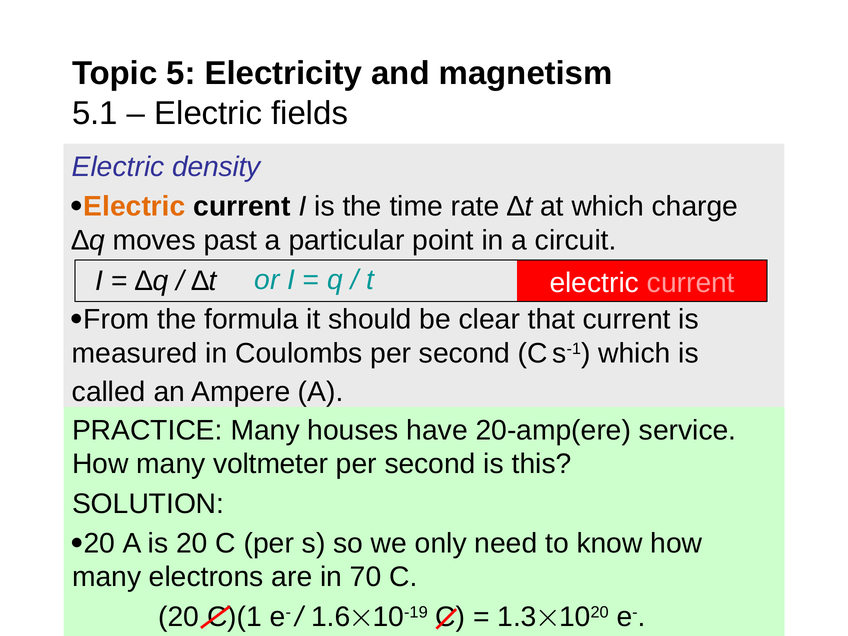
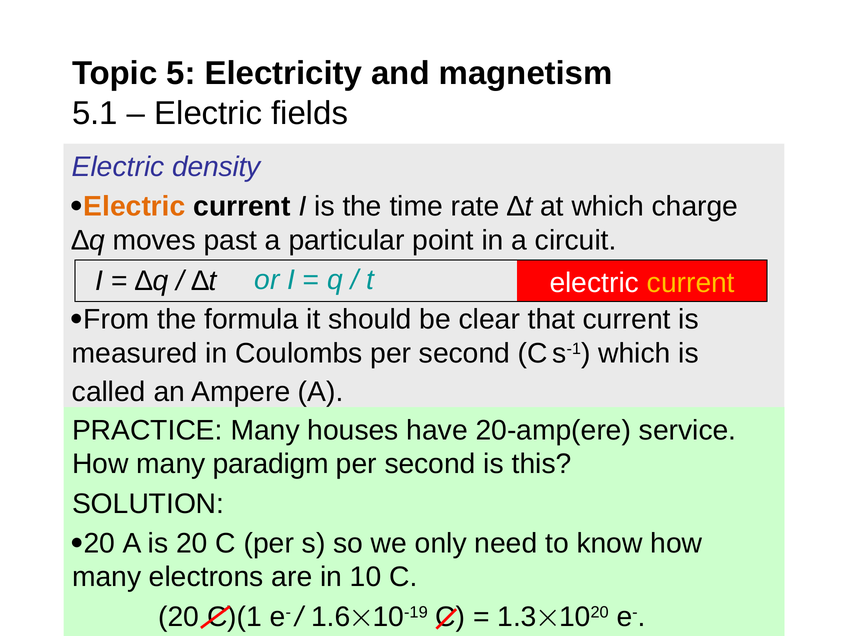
current at (691, 283) colour: pink -> yellow
voltmeter: voltmeter -> paradigm
70: 70 -> 10
